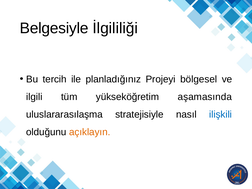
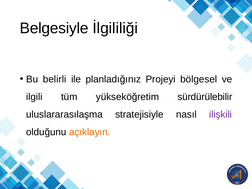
tercih: tercih -> belirli
aşamasında: aşamasında -> sürdürülebilir
ilişkili colour: blue -> purple
